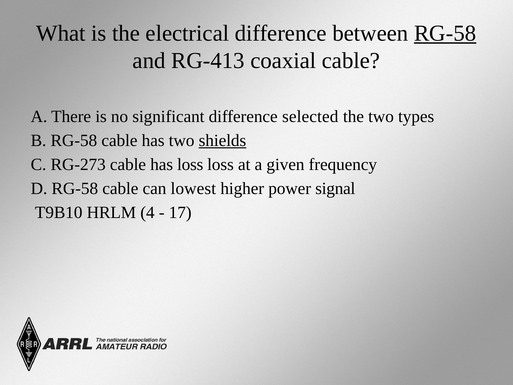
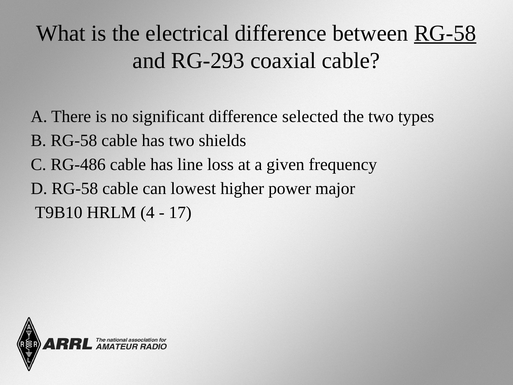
RG-413: RG-413 -> RG-293
shields underline: present -> none
RG-273: RG-273 -> RG-486
has loss: loss -> line
signal: signal -> major
